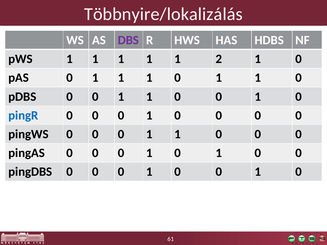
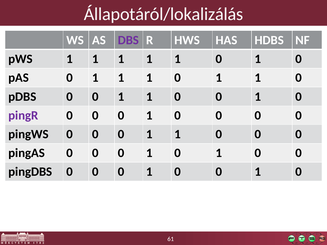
Többnyire/lokalizálás: Többnyire/lokalizálás -> Állapotáról/lokalizálás
2 at (219, 59): 2 -> 0
pingR colour: blue -> purple
